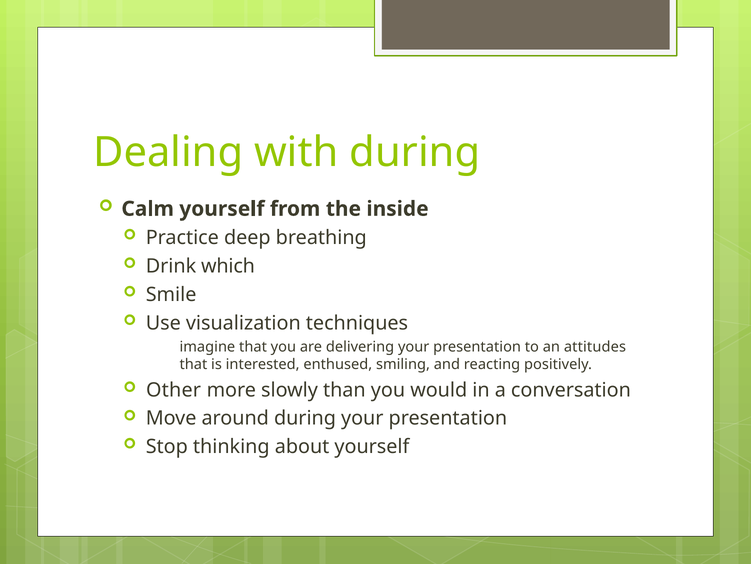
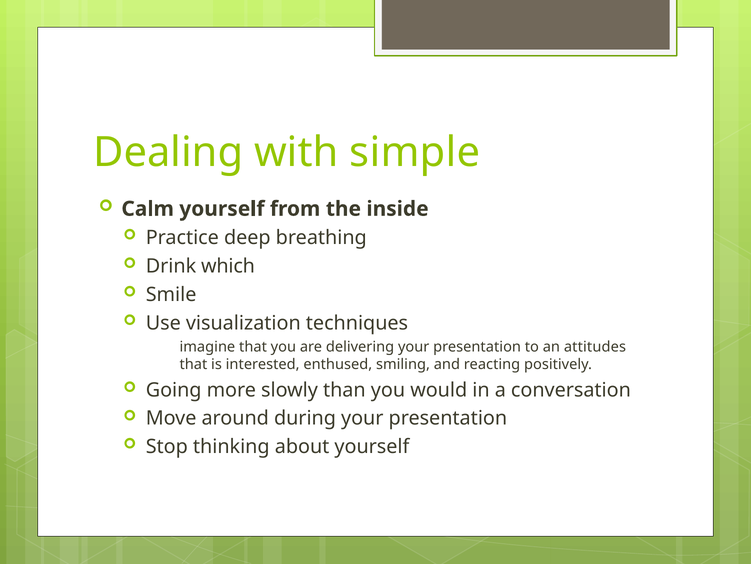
with during: during -> simple
Other: Other -> Going
